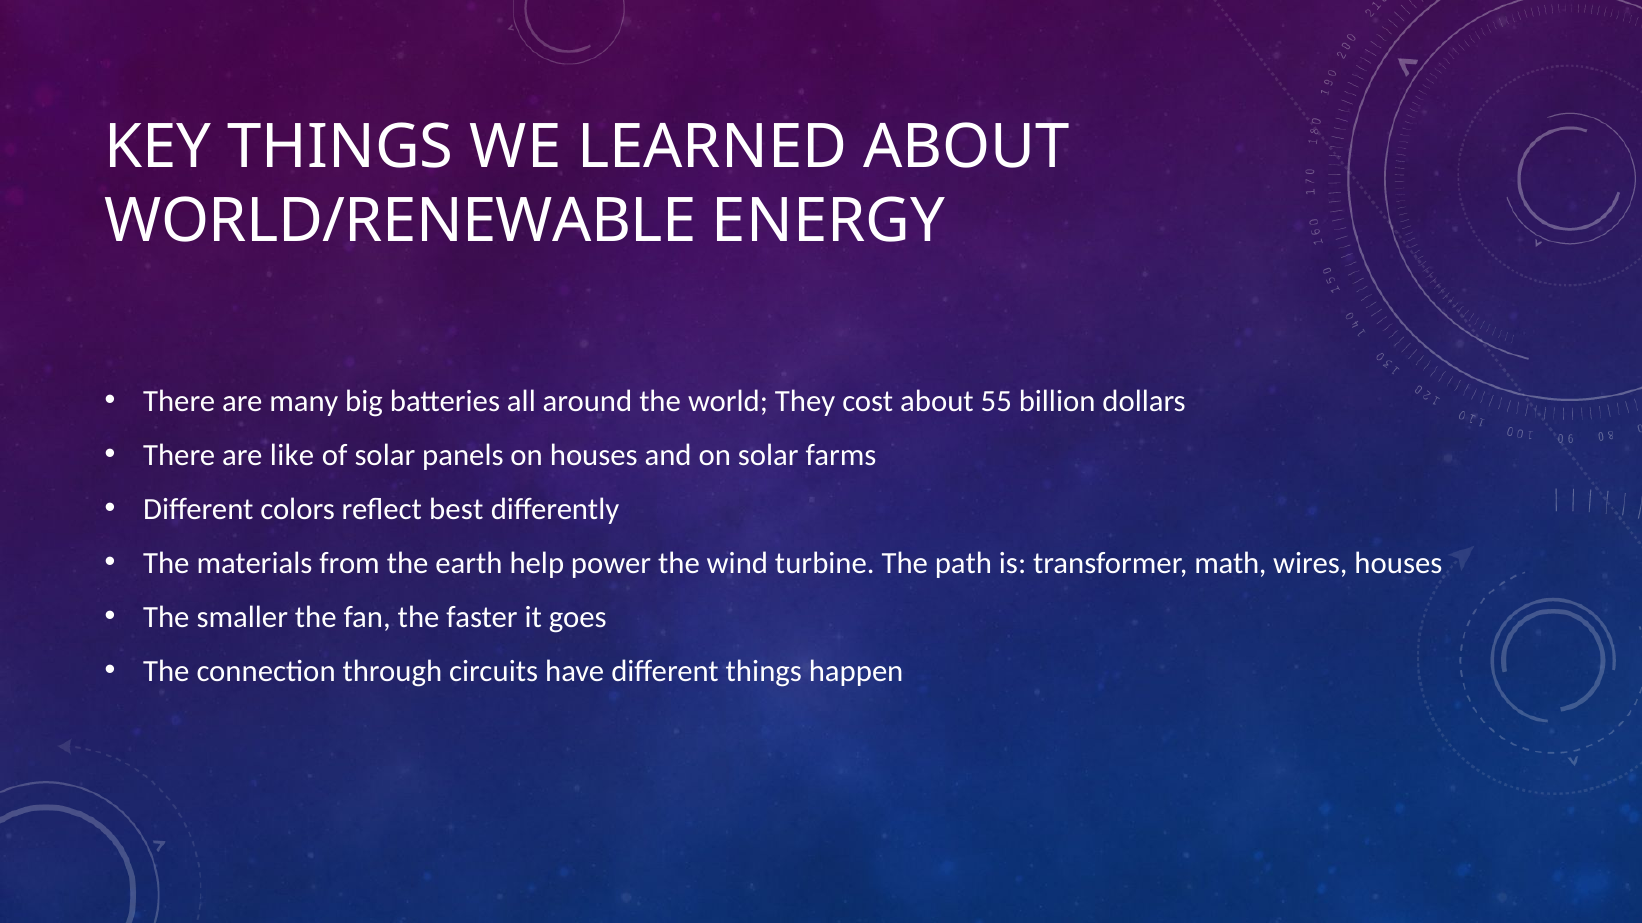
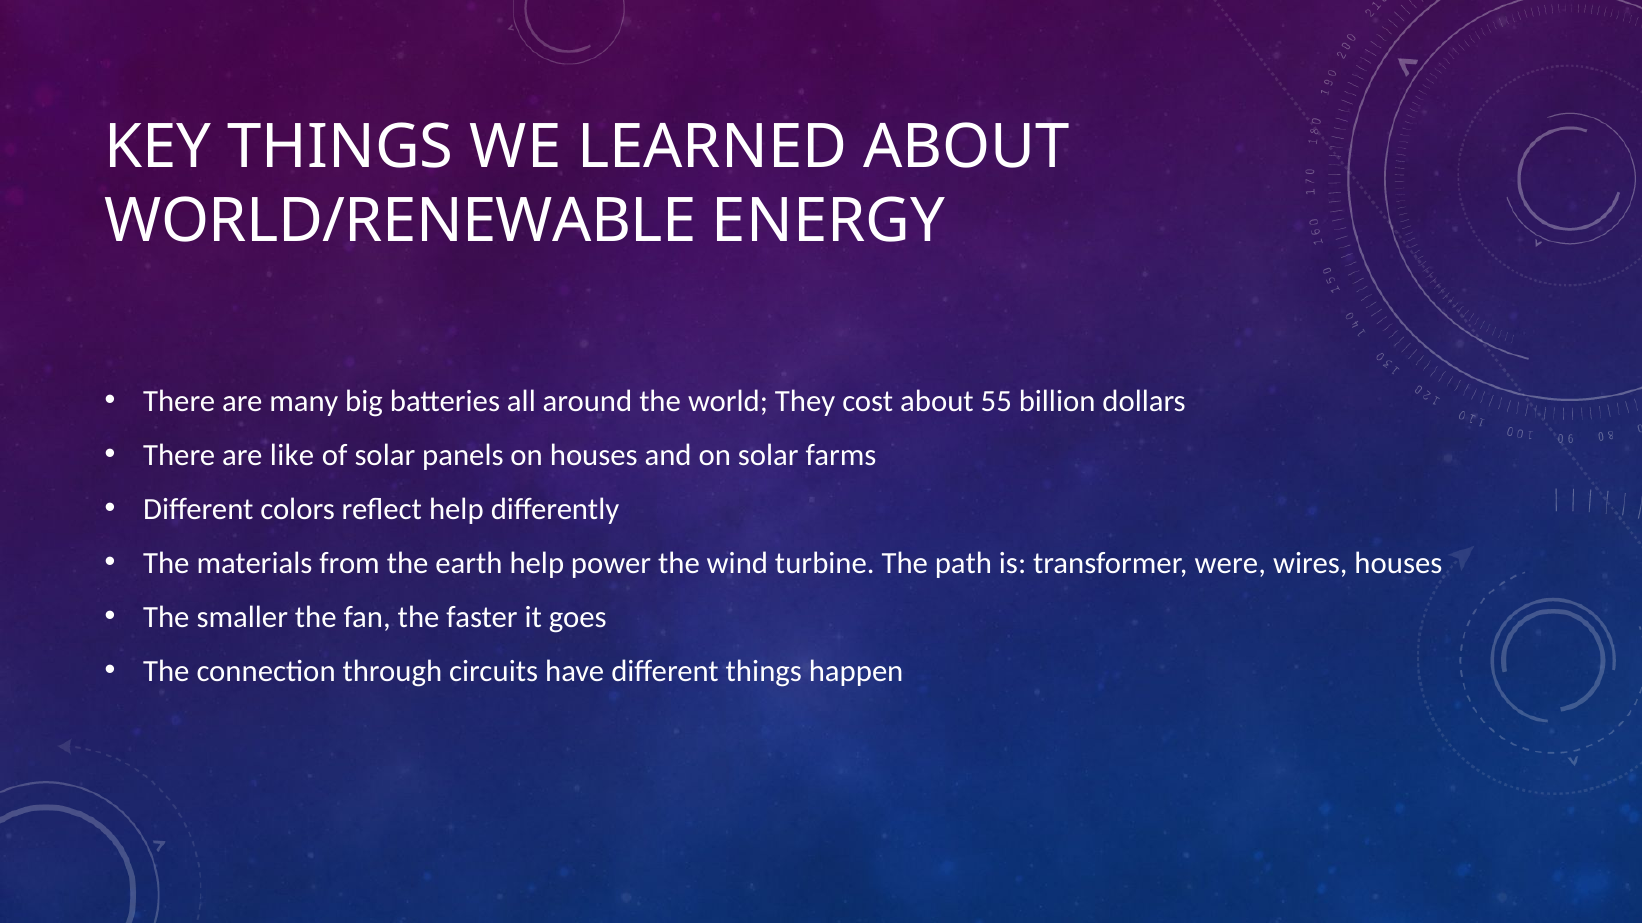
reflect best: best -> help
math: math -> were
